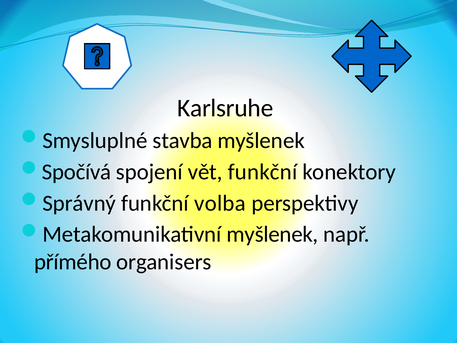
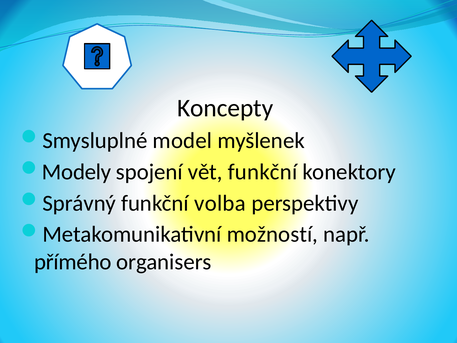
Karlsruhe: Karlsruhe -> Koncepty
stavba: stavba -> model
Spočívá: Spočívá -> Modely
Metakomunikativní myšlenek: myšlenek -> možností
